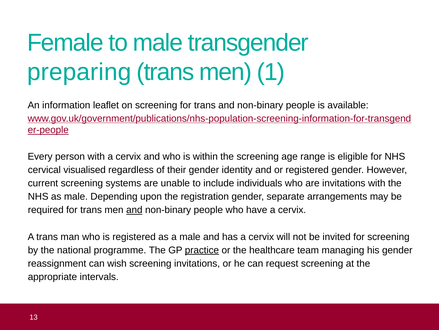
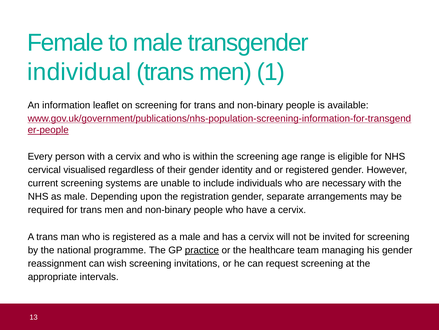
preparing: preparing -> individual
are invitations: invitations -> necessary
and at (134, 210) underline: present -> none
